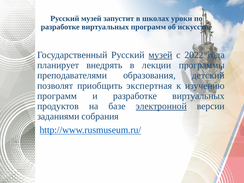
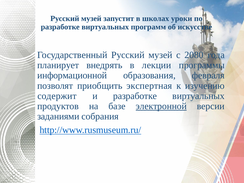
музей at (160, 55) underline: present -> none
2022: 2022 -> 2080
преподавателями: преподавателями -> информационной
детский: детский -> февраля
программ at (57, 96): программ -> содержит
